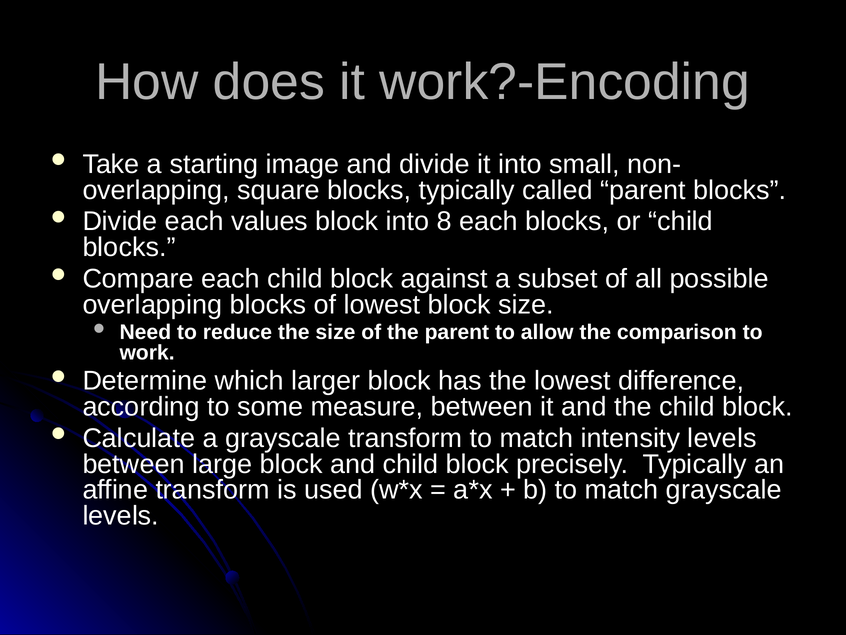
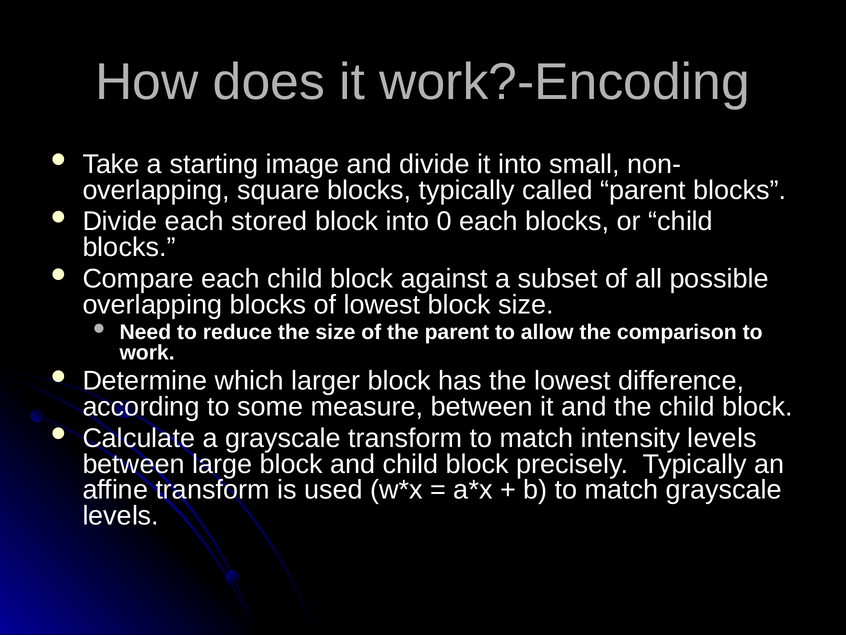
values: values -> stored
8: 8 -> 0
